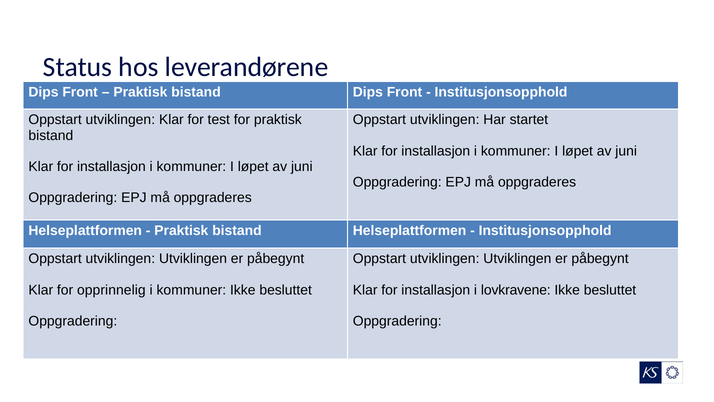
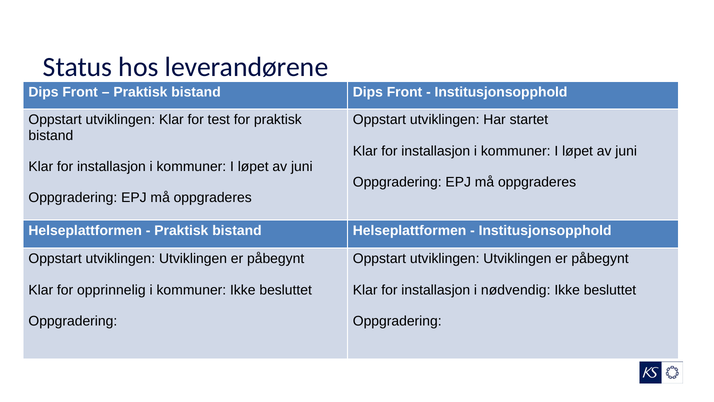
lovkravene: lovkravene -> nødvendig
